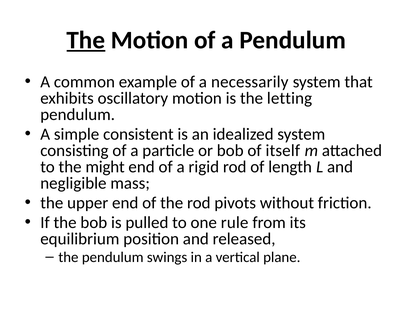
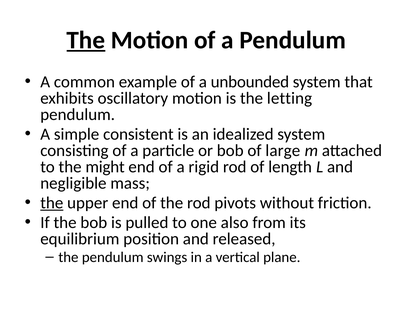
necessarily: necessarily -> unbounded
itself: itself -> large
the at (52, 203) underline: none -> present
rule: rule -> also
